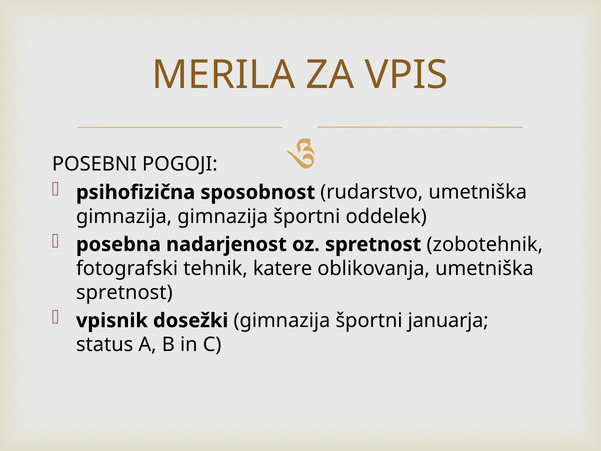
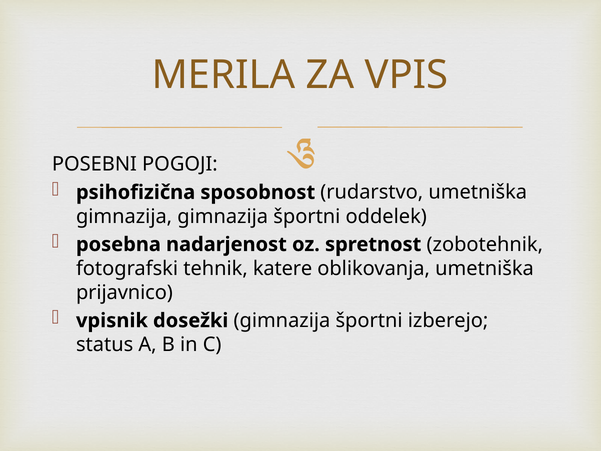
spretnost at (124, 292): spretnost -> prijavnico
januarja: januarja -> izberejo
